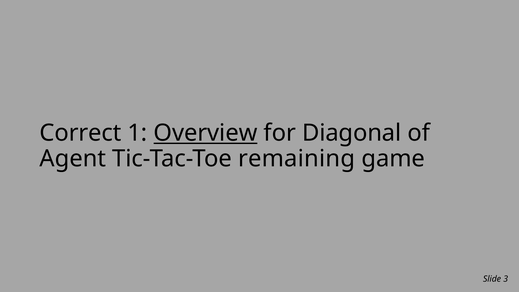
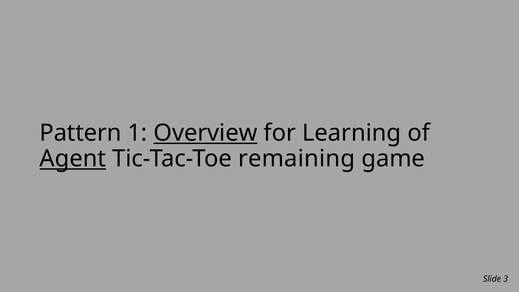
Correct: Correct -> Pattern
Diagonal: Diagonal -> Learning
Agent underline: none -> present
